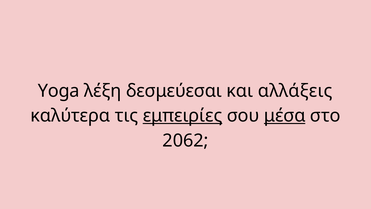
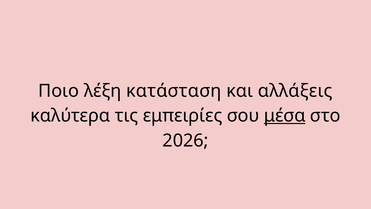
Yoga: Yoga -> Ποιο
δεσμεύεσαι: δεσμεύεσαι -> κατάσταση
εμπειρίες underline: present -> none
2062: 2062 -> 2026
